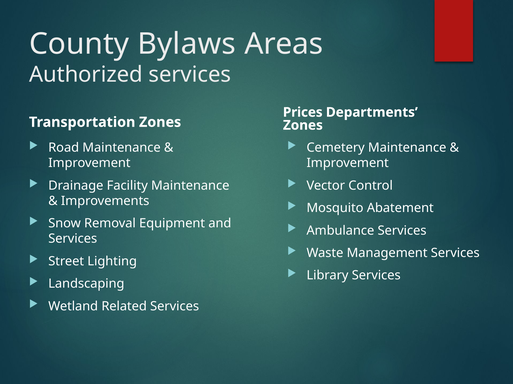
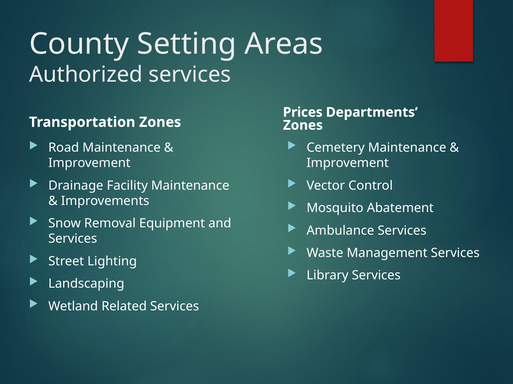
Bylaws: Bylaws -> Setting
